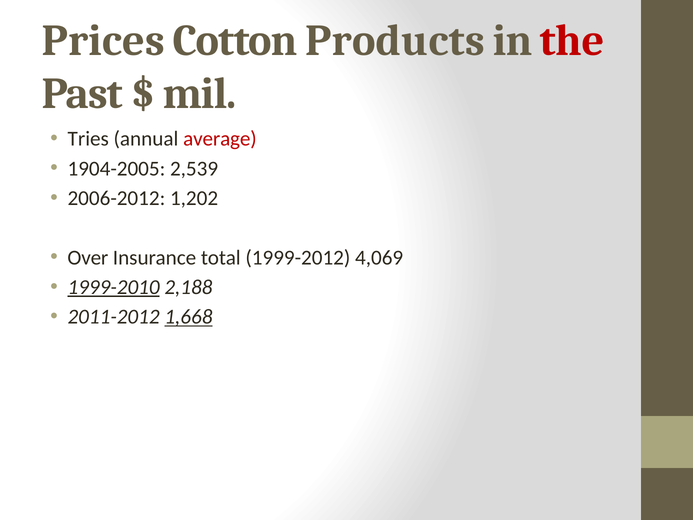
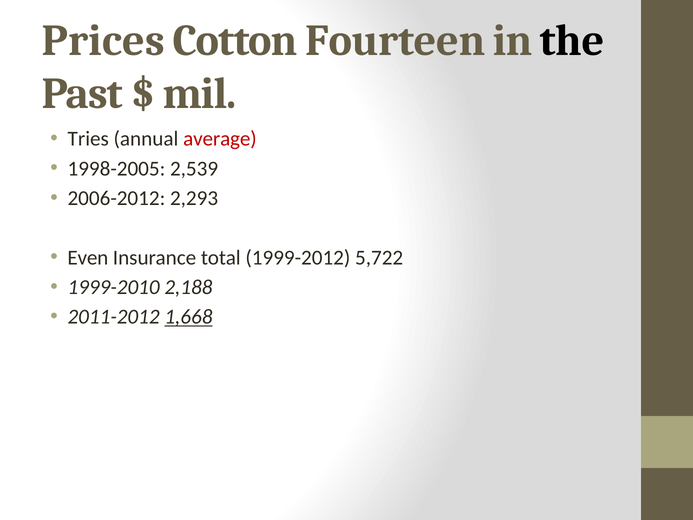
Products: Products -> Fourteen
the colour: red -> black
1904-2005: 1904-2005 -> 1998-2005
1,202: 1,202 -> 2,293
Over: Over -> Even
4,069: 4,069 -> 5,722
1999-2010 underline: present -> none
